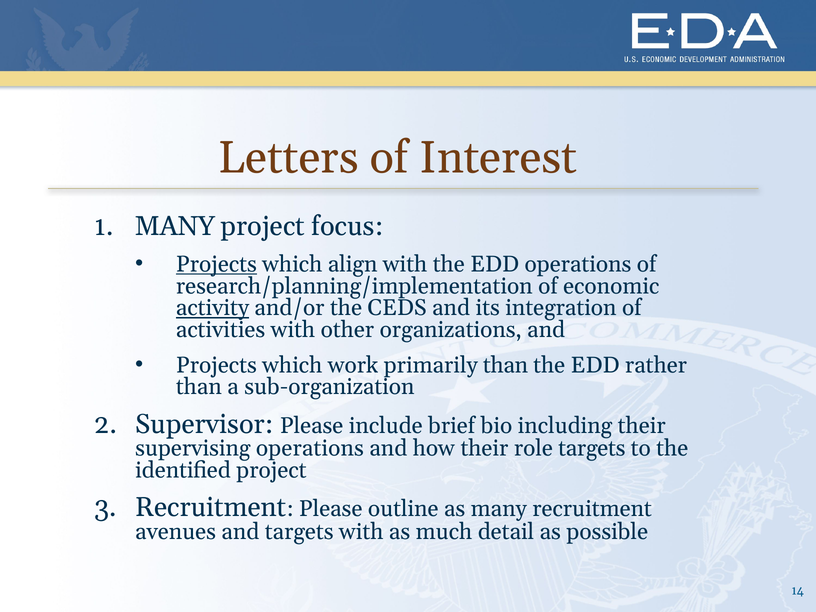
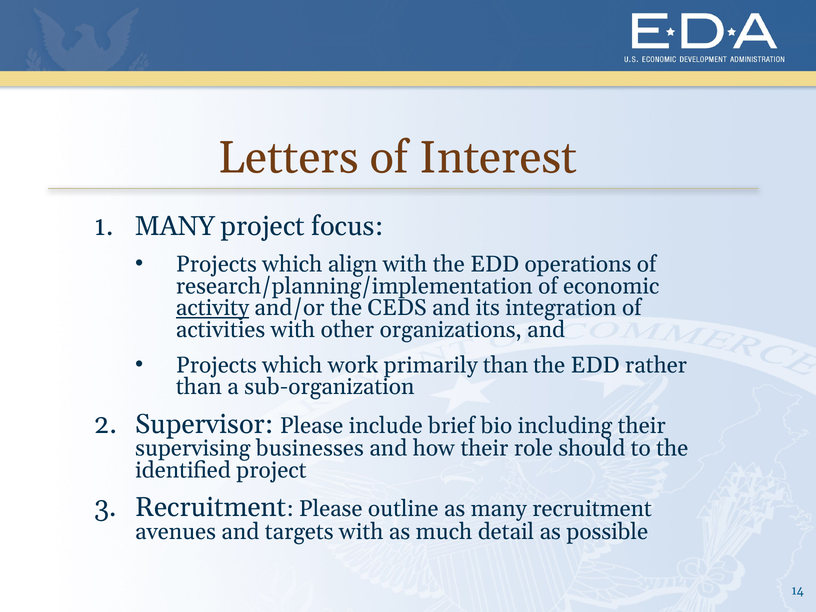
Projects at (216, 264) underline: present -> none
supervising operations: operations -> businesses
role targets: targets -> should
